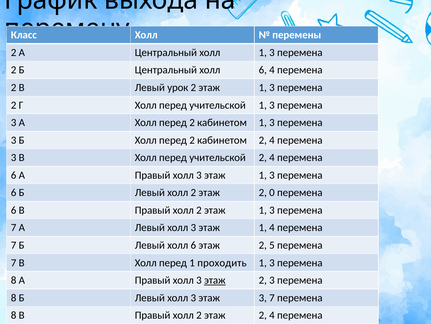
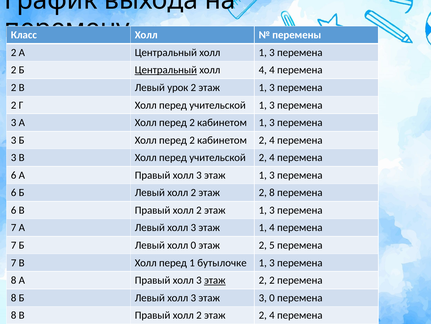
Центральный at (166, 70) underline: none -> present
6 at (263, 70): 6 -> 4
2 0: 0 -> 8
Левый холл 6: 6 -> 0
проходить: проходить -> бутылочке
2 3: 3 -> 2
3 7: 7 -> 0
